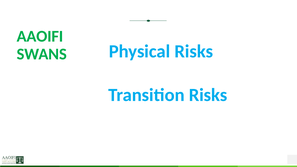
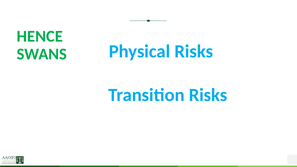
AAOIFI: AAOIFI -> HENCE
